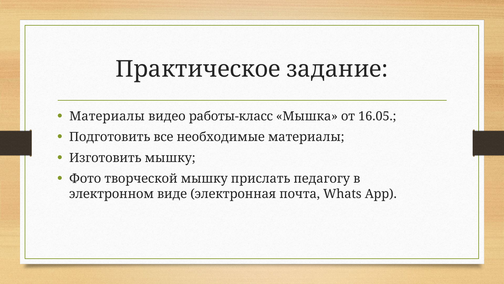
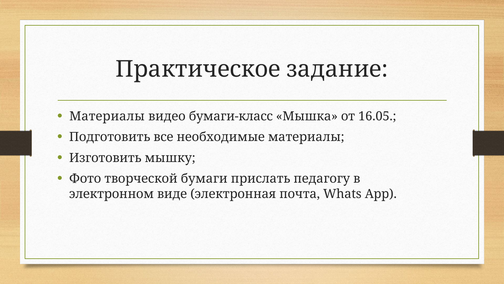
работы-класс: работы-класс -> бумаги-класс
творческой мышку: мышку -> бумаги
